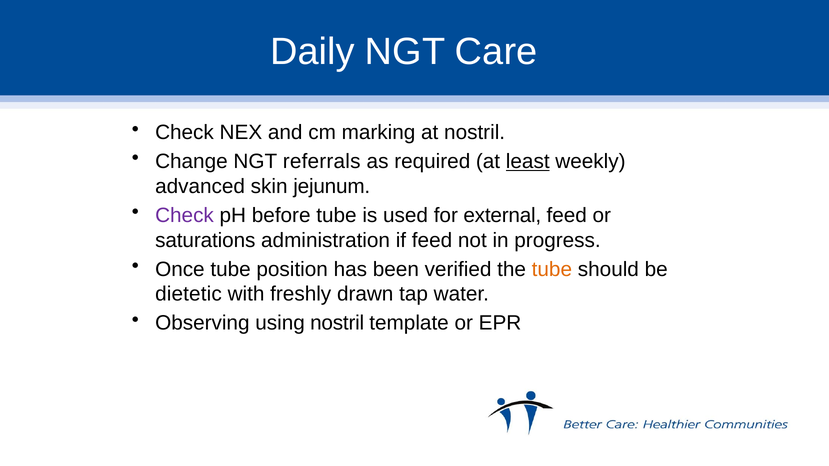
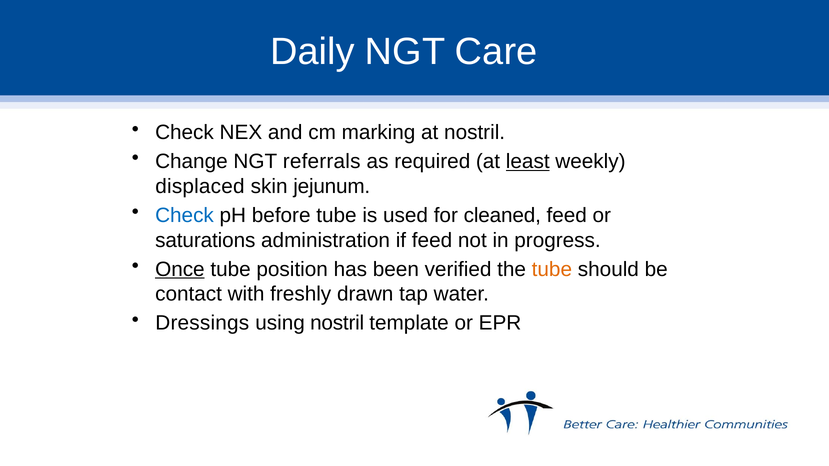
advanced: advanced -> displaced
Check at (185, 216) colour: purple -> blue
external: external -> cleaned
Once underline: none -> present
dietetic: dietetic -> contact
Observing: Observing -> Dressings
